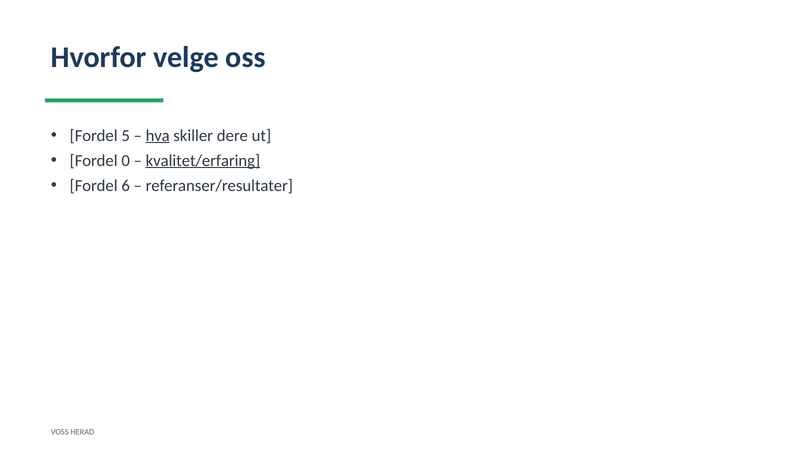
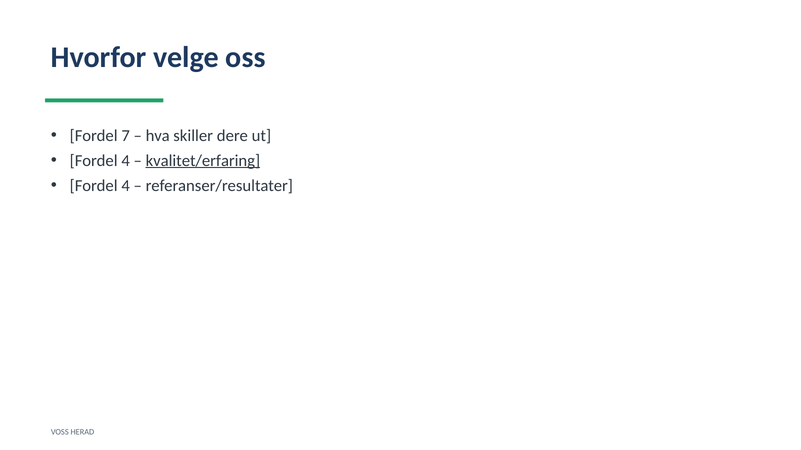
5: 5 -> 7
hva underline: present -> none
0 at (126, 161): 0 -> 4
6 at (126, 186): 6 -> 4
